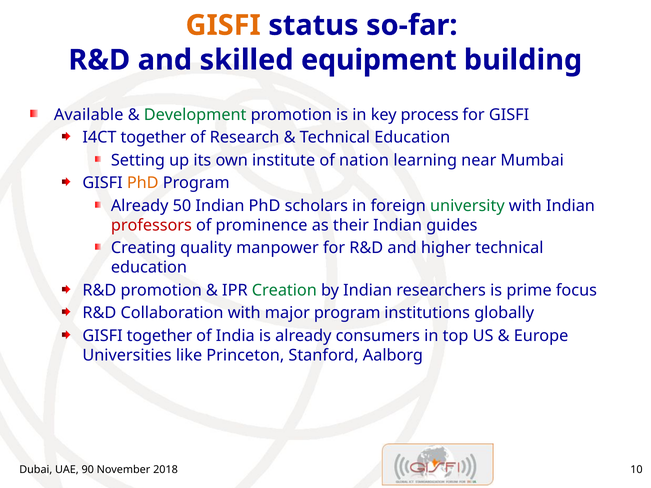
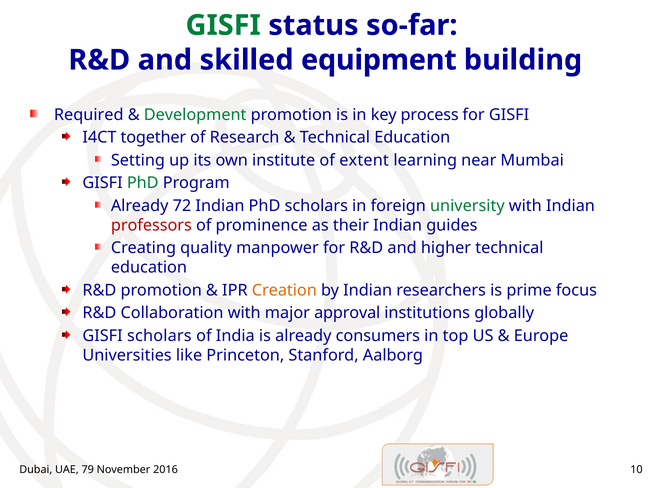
GISFI at (223, 25) colour: orange -> green
Available: Available -> Required
nation: nation -> extent
PhD at (143, 183) colour: orange -> green
50: 50 -> 72
Creation colour: green -> orange
major program: program -> approval
GISFI together: together -> scholars
90: 90 -> 79
2018: 2018 -> 2016
